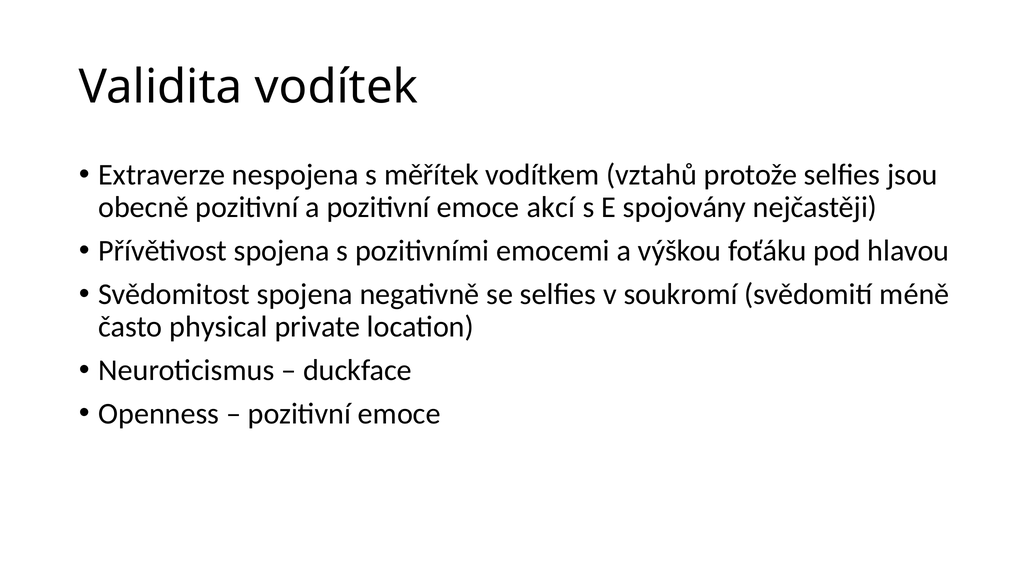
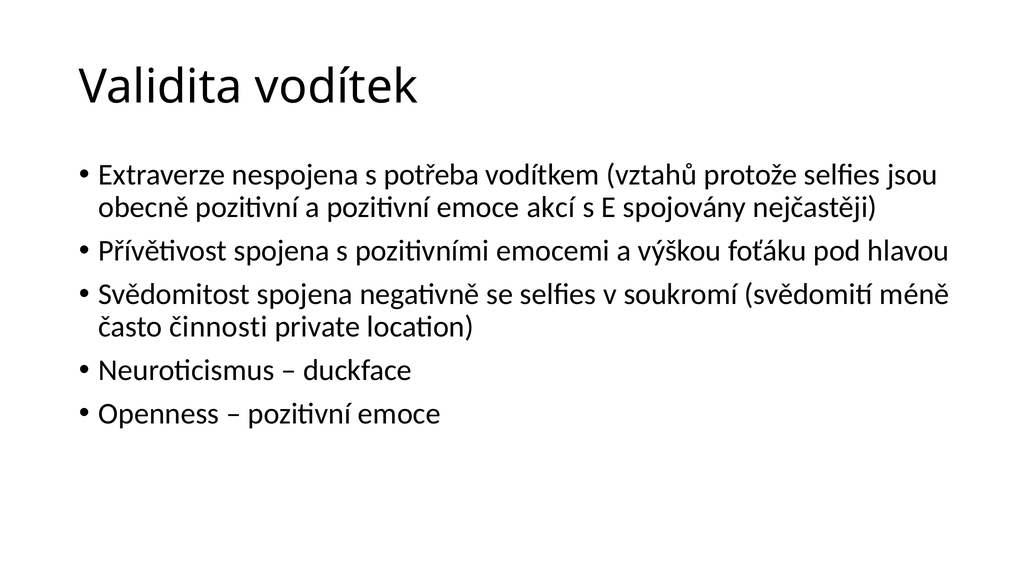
měřítek: měřítek -> potřeba
physical: physical -> činnosti
